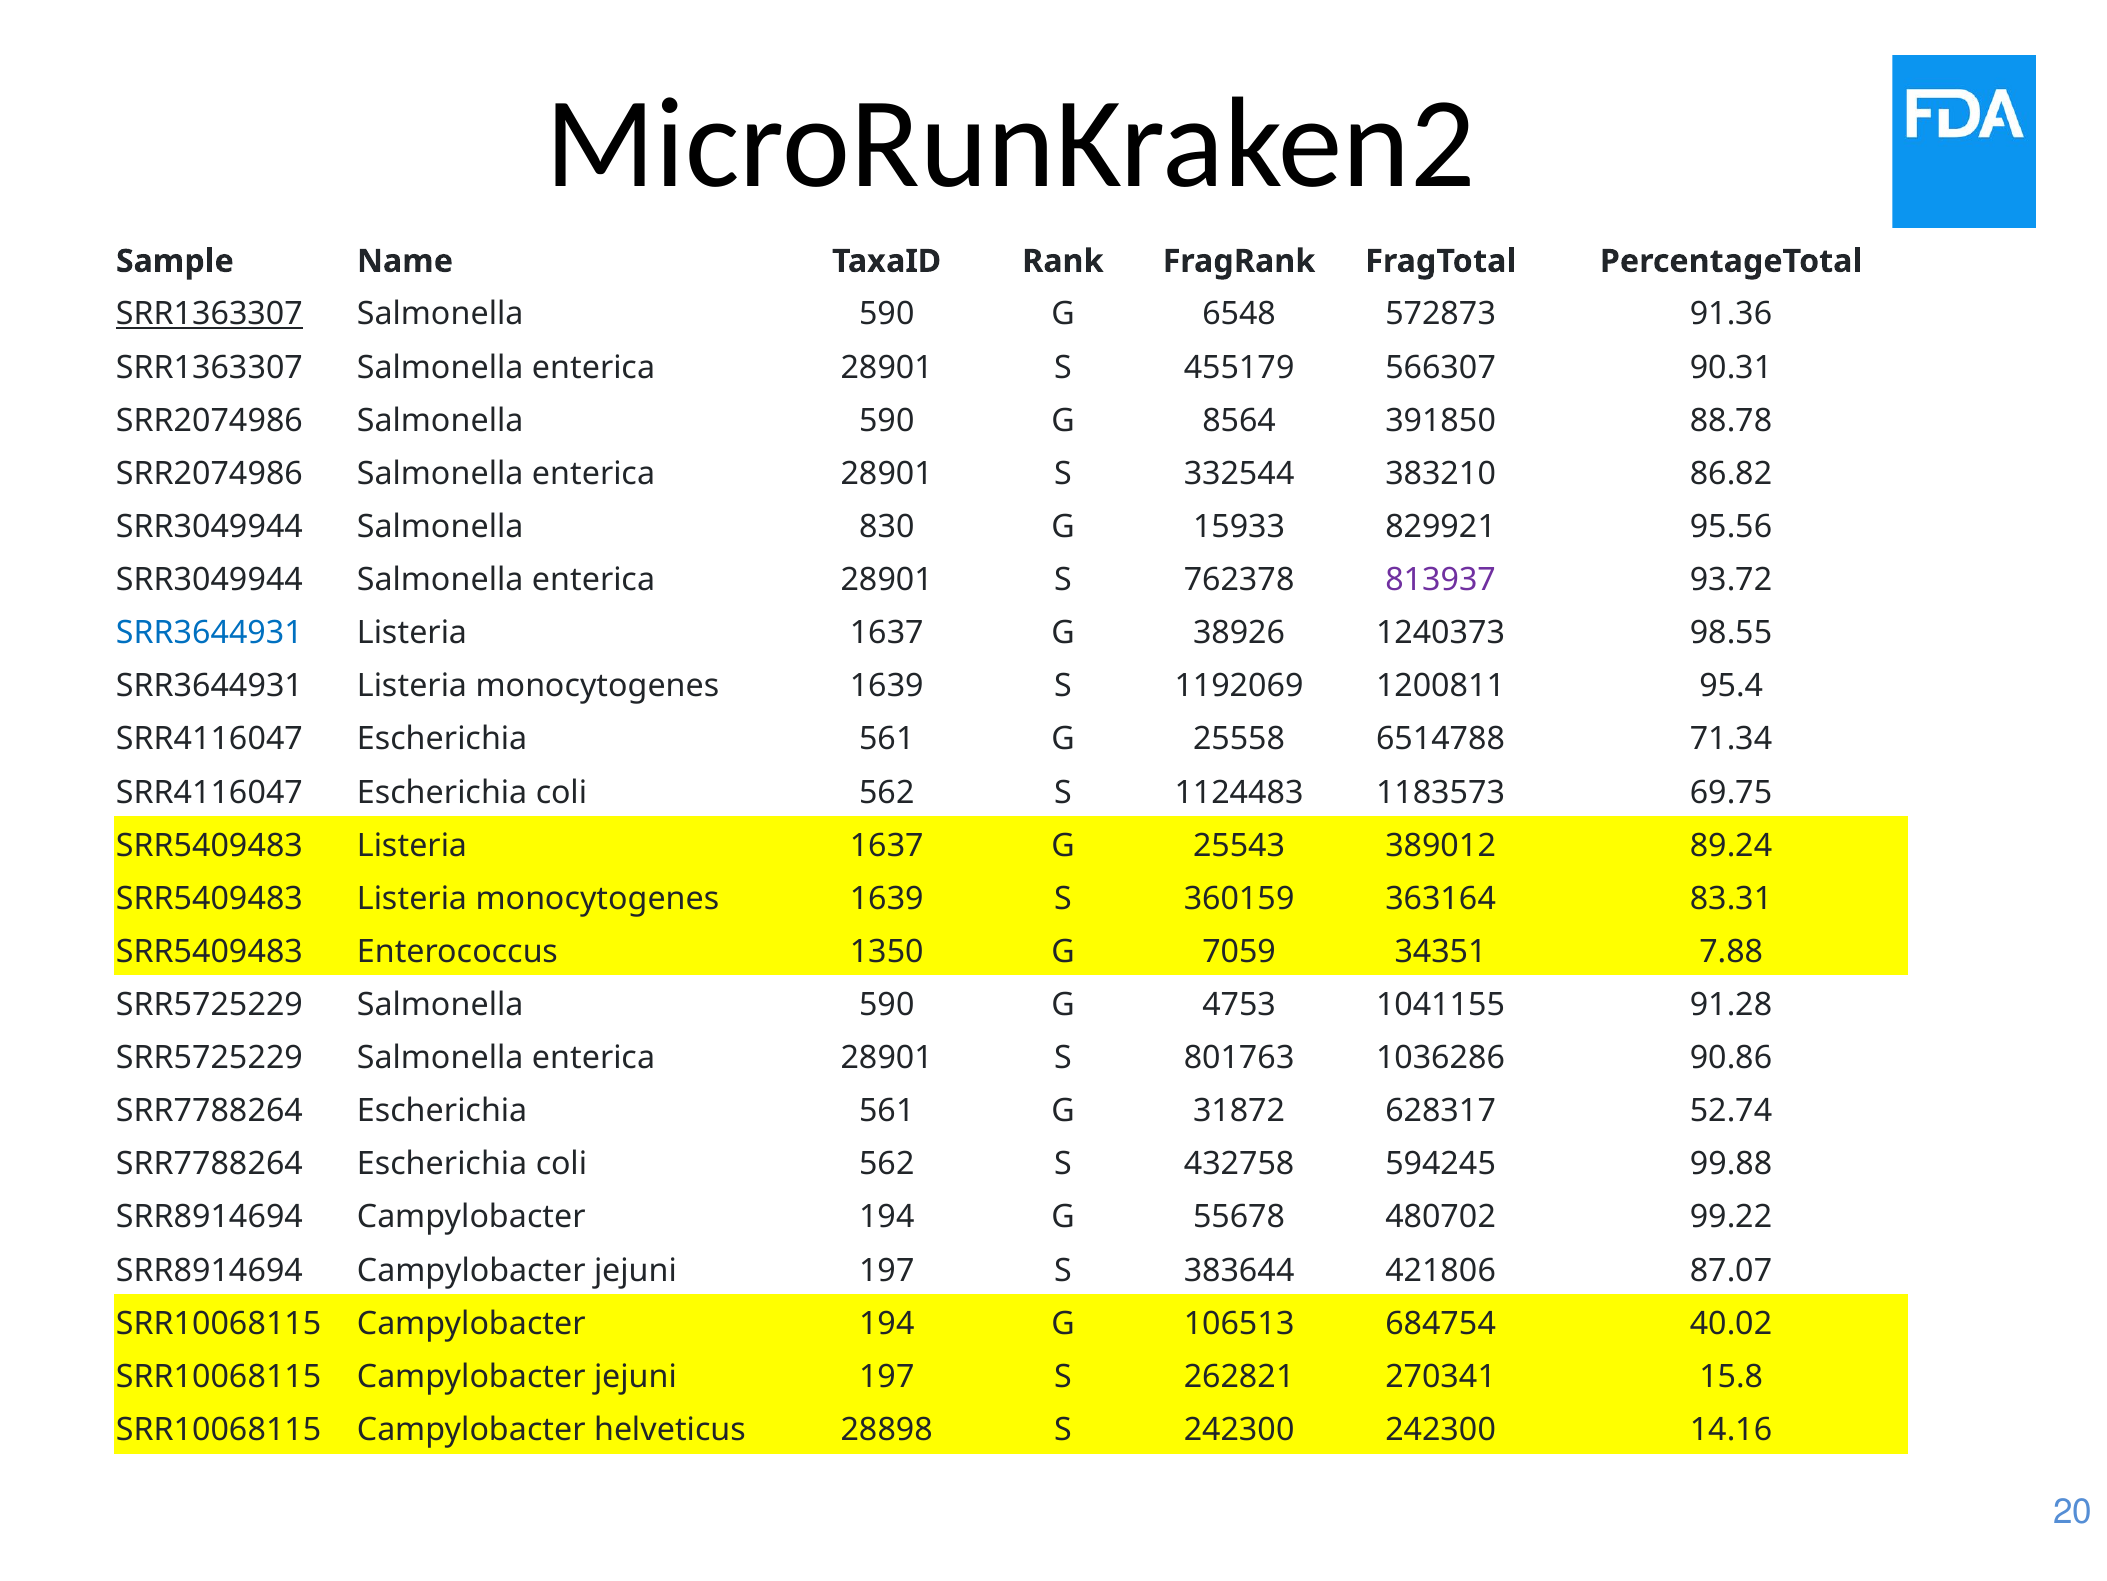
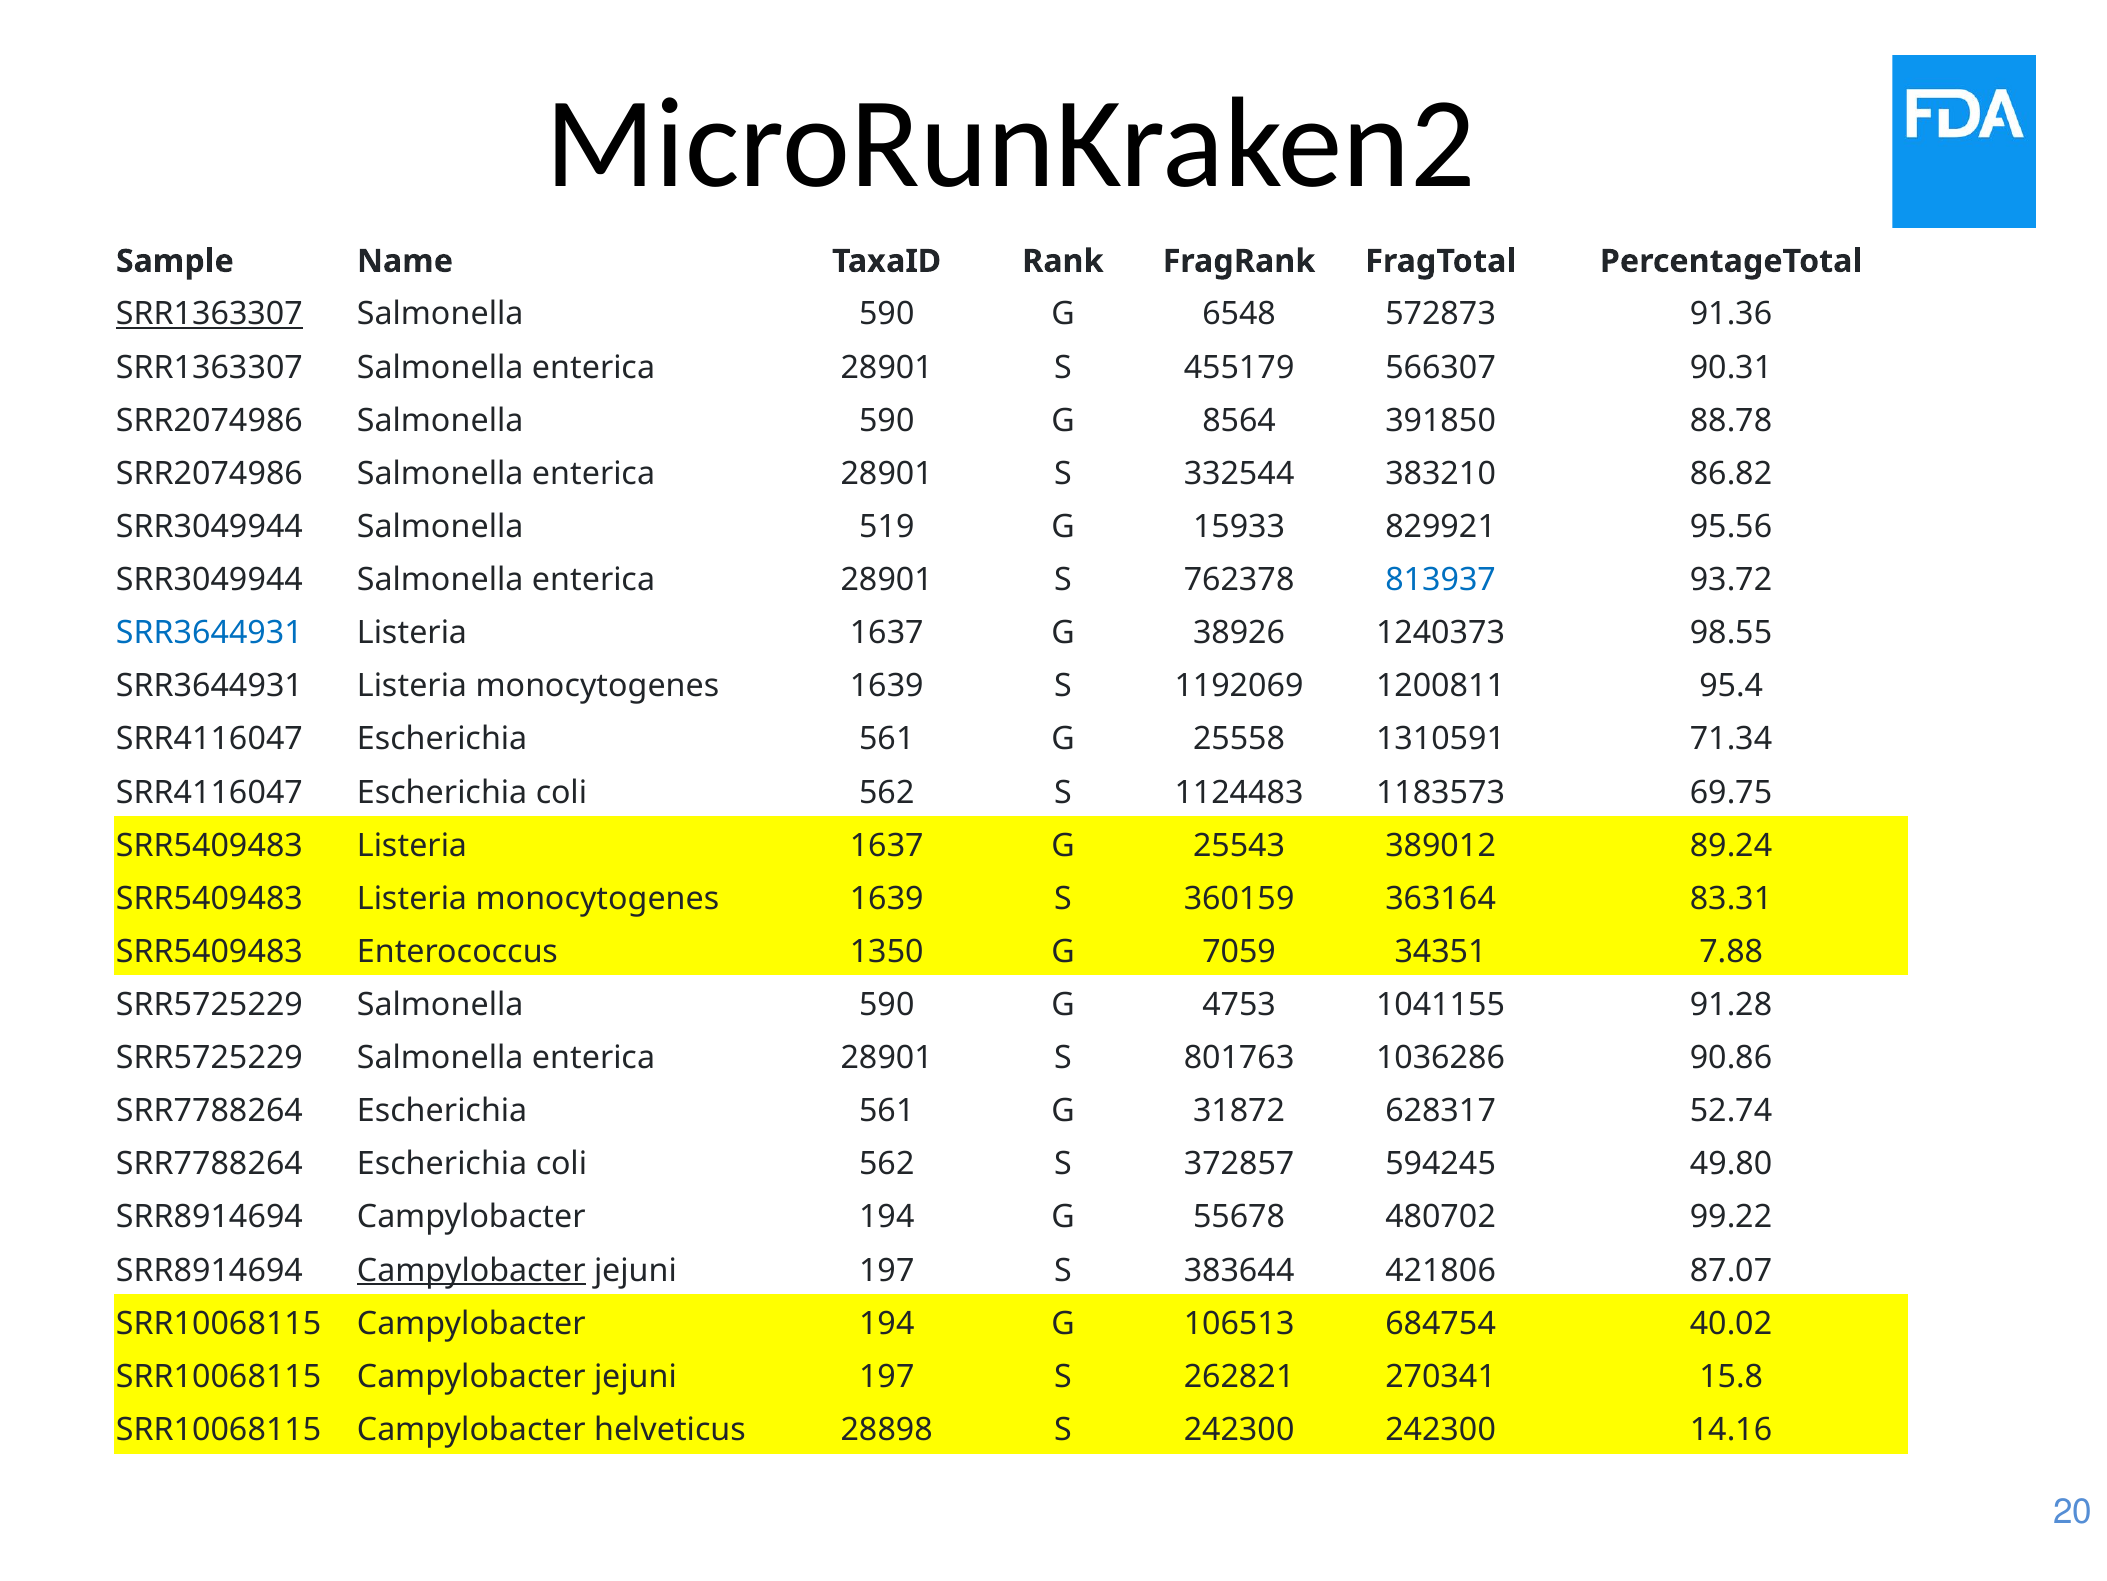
830: 830 -> 519
813937 colour: purple -> blue
6514788: 6514788 -> 1310591
432758: 432758 -> 372857
99.88: 99.88 -> 49.80
Campylobacter at (471, 1270) underline: none -> present
